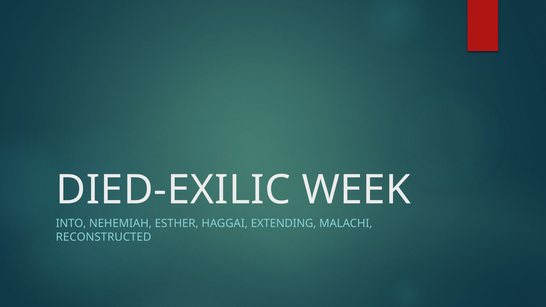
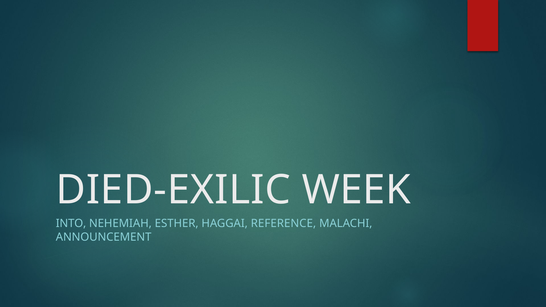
EXTENDING: EXTENDING -> REFERENCE
RECONSTRUCTED: RECONSTRUCTED -> ANNOUNCEMENT
